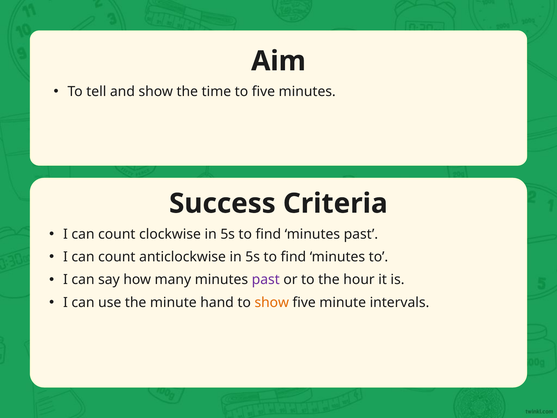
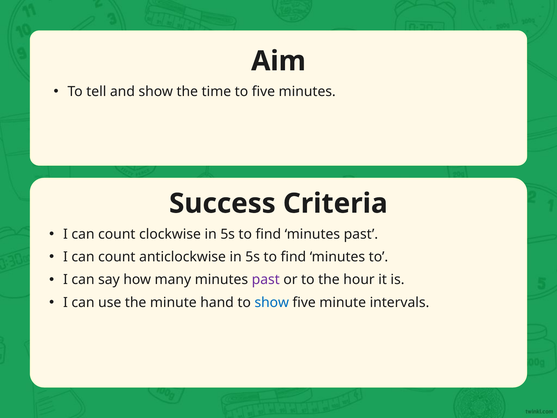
show at (272, 302) colour: orange -> blue
